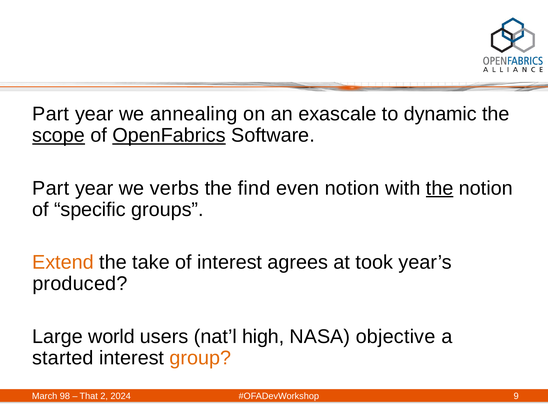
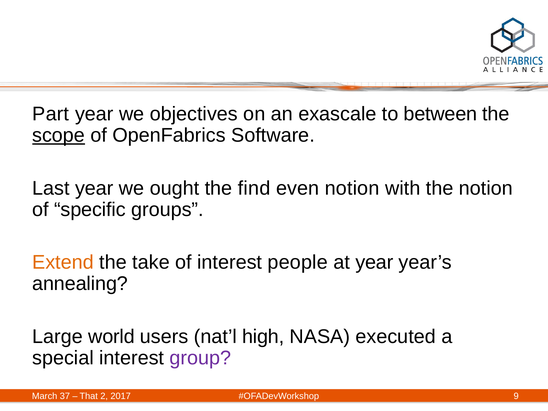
annealing: annealing -> objectives
dynamic: dynamic -> between
OpenFabrics underline: present -> none
Part at (51, 188): Part -> Last
verbs: verbs -> ought
the at (440, 188) underline: present -> none
agrees: agrees -> people
at took: took -> year
produced: produced -> annealing
objective: objective -> executed
started: started -> special
group colour: orange -> purple
98: 98 -> 37
2024: 2024 -> 2017
